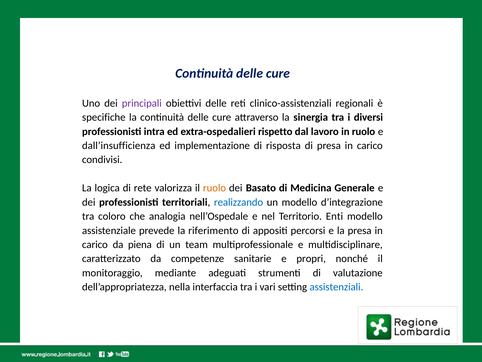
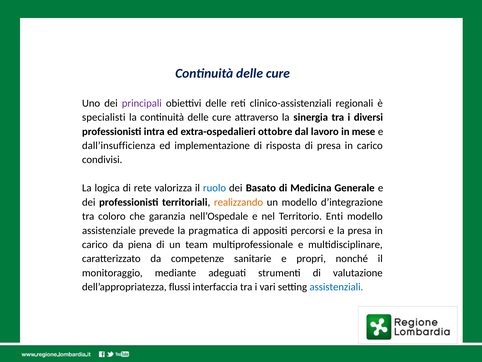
specifiche: specifiche -> specialisti
rispetto: rispetto -> ottobre
in ruolo: ruolo -> mese
ruolo at (214, 188) colour: orange -> blue
realizzando colour: blue -> orange
analogia: analogia -> garanzia
riferimento: riferimento -> pragmatica
nella: nella -> flussi
